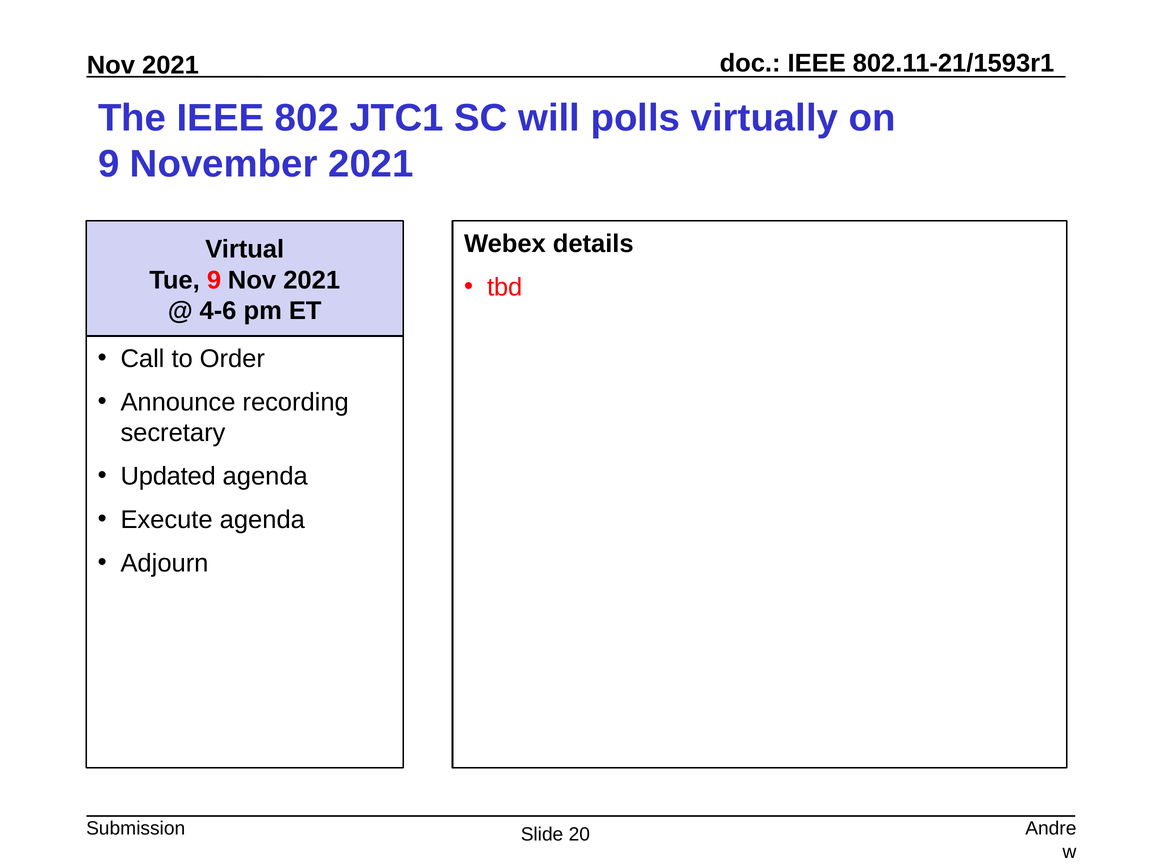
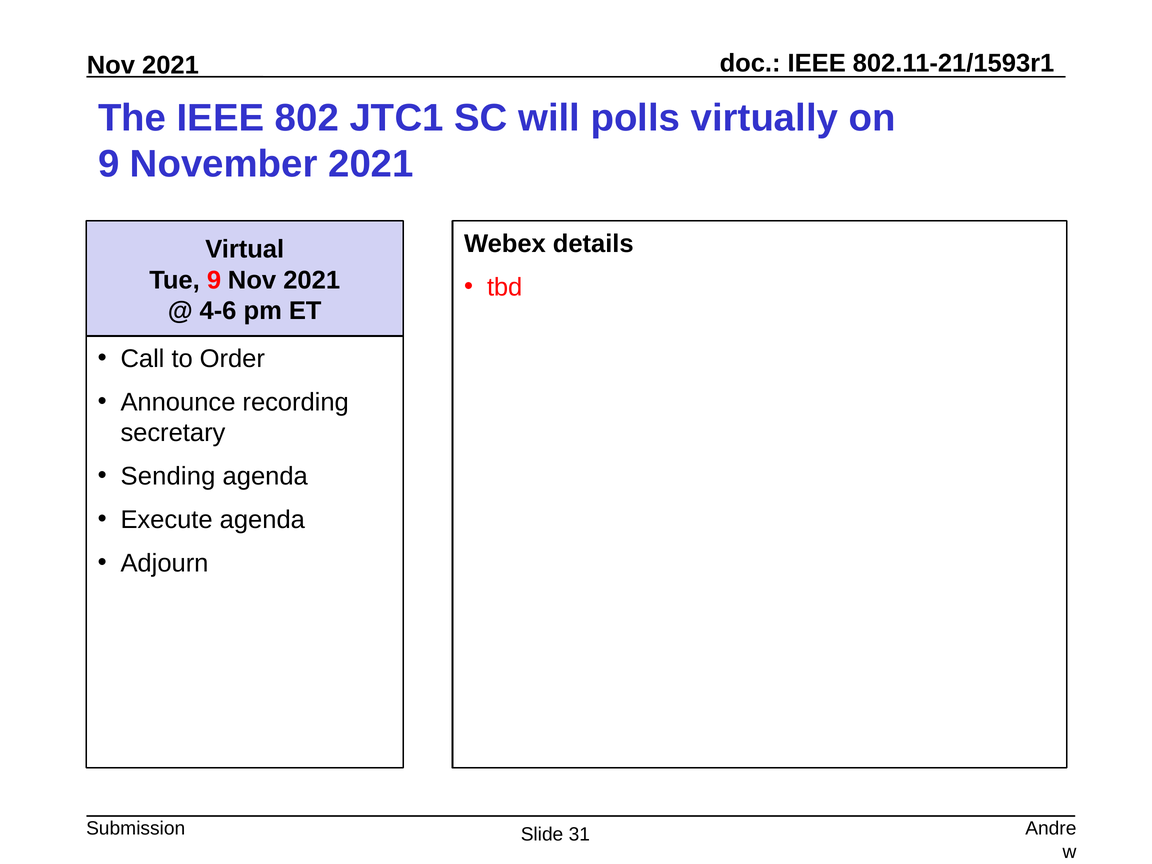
Updated: Updated -> Sending
20: 20 -> 31
